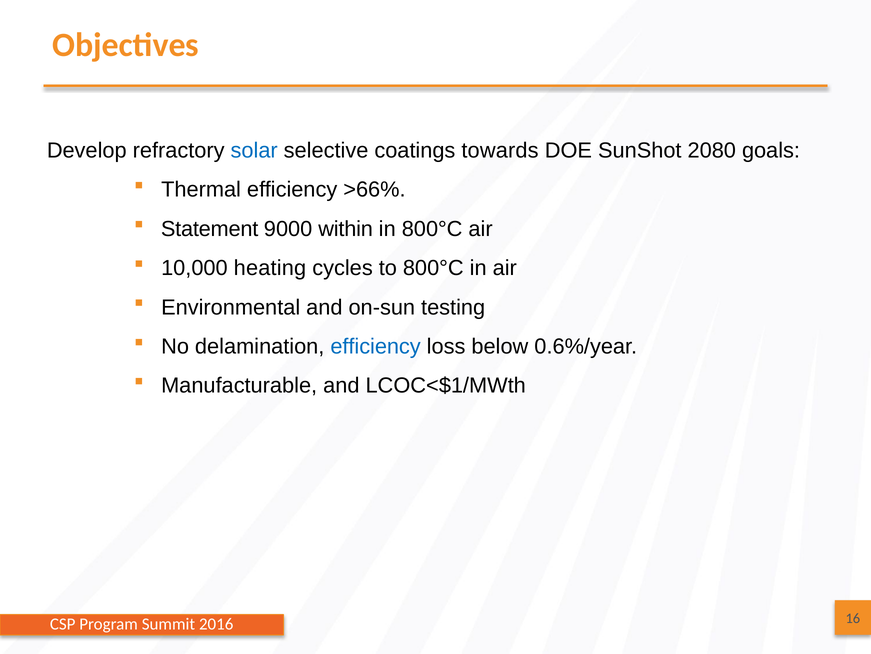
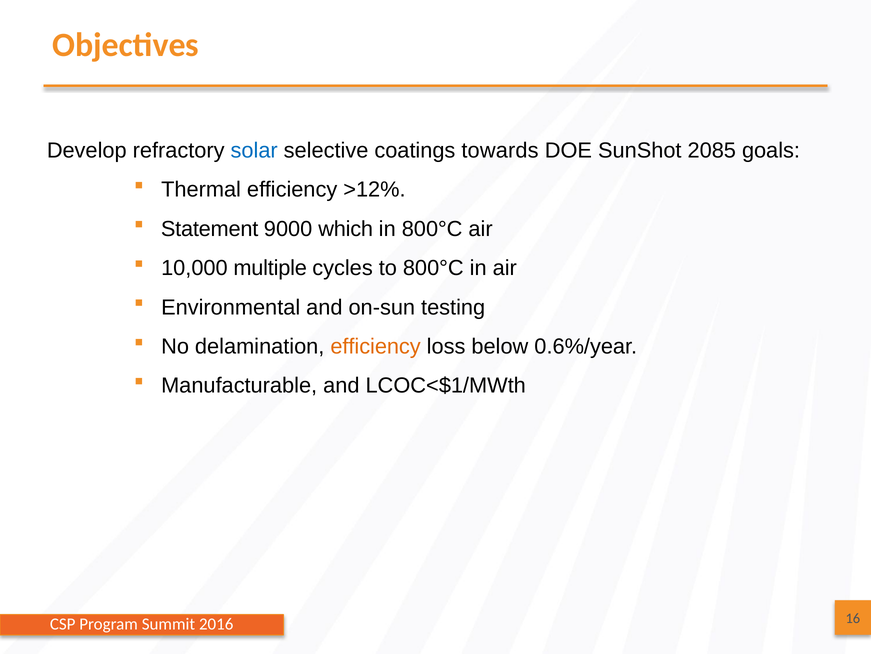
2080: 2080 -> 2085
>66%: >66% -> >12%
within: within -> which
heating: heating -> multiple
efficiency at (376, 346) colour: blue -> orange
